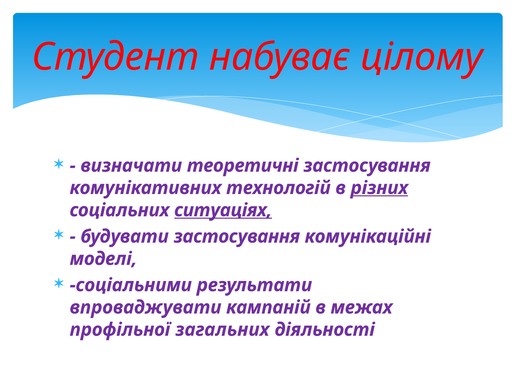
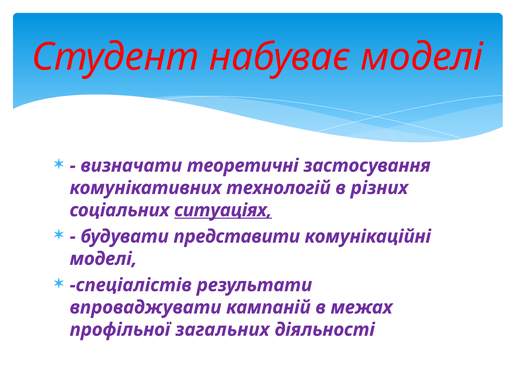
набуває цілому: цілому -> моделі
різних underline: present -> none
будувати застосування: застосування -> представити
соціальними: соціальними -> спеціалістів
